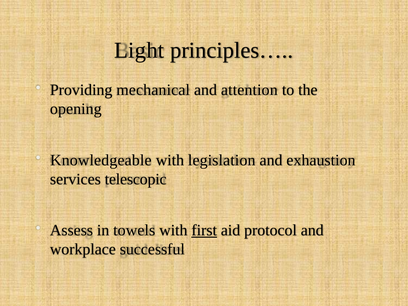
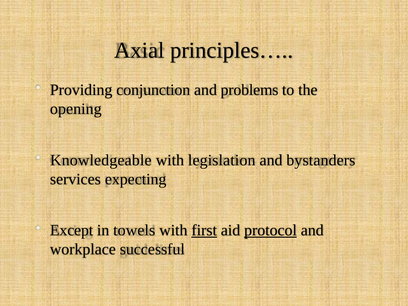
Light: Light -> Axial
mechanical: mechanical -> conjunction
attention: attention -> problems
exhaustion: exhaustion -> bystanders
telescopic: telescopic -> expecting
Assess: Assess -> Except
protocol underline: none -> present
